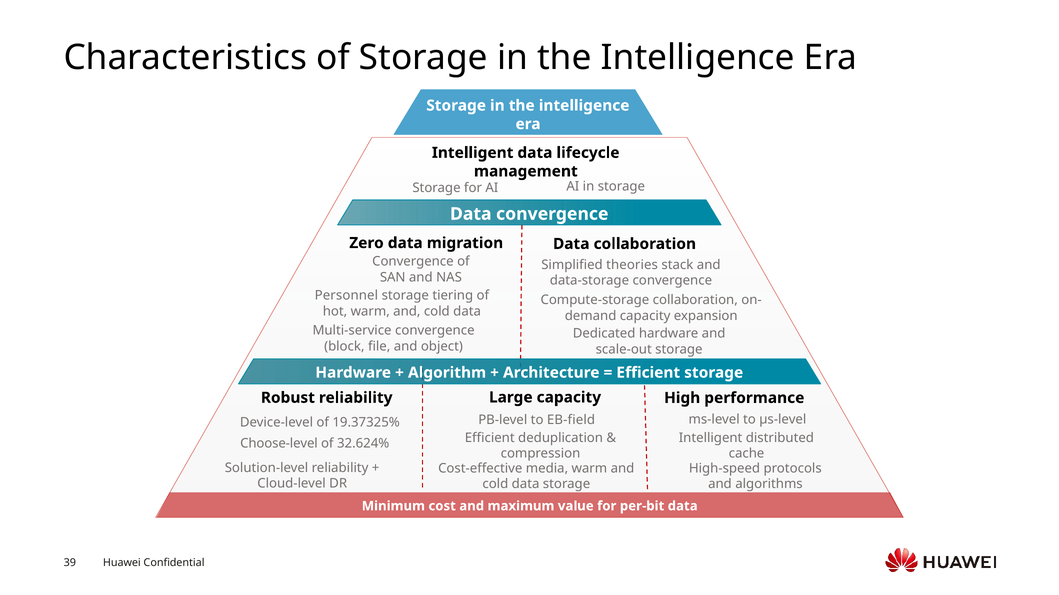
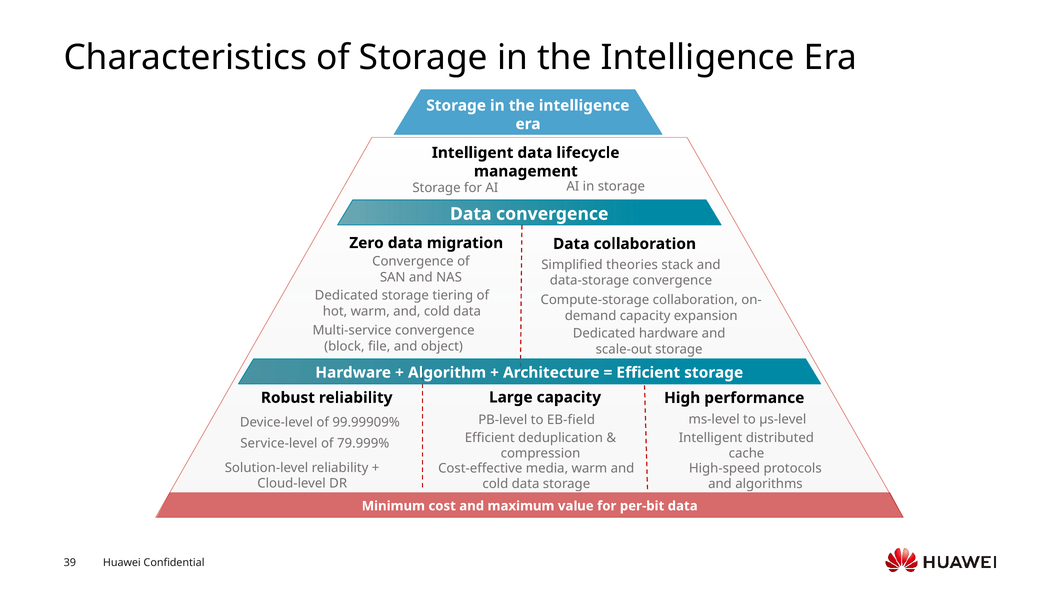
Personnel at (346, 296): Personnel -> Dedicated
19.37325%: 19.37325% -> 99.99909%
Choose-level: Choose-level -> Service-level
32.624%: 32.624% -> 79.999%
